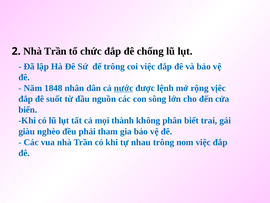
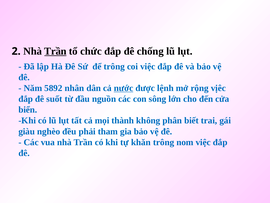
Trần at (55, 51) underline: none -> present
1848: 1848 -> 5892
nhau: nhau -> khăn
